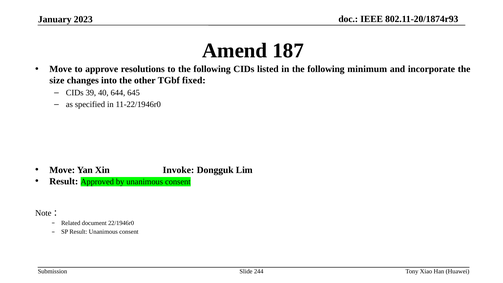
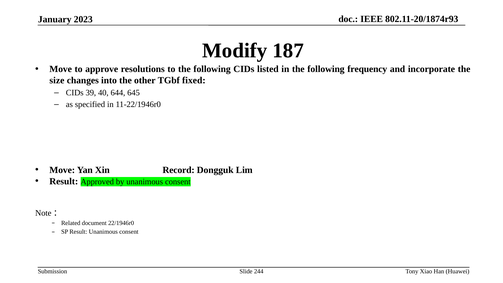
Amend: Amend -> Modify
minimum: minimum -> frequency
Invoke: Invoke -> Record
